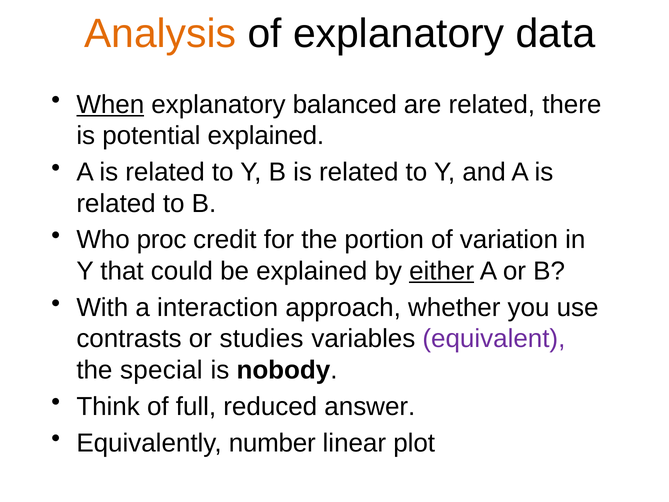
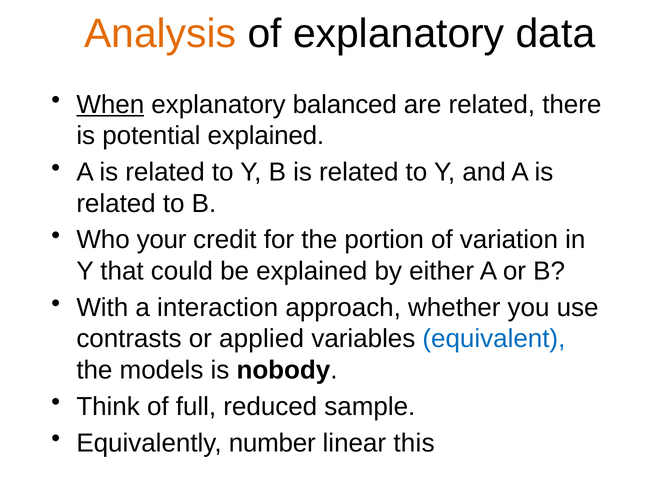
proc: proc -> your
either underline: present -> none
studies: studies -> applied
equivalent colour: purple -> blue
special: special -> models
answer: answer -> sample
plot: plot -> this
